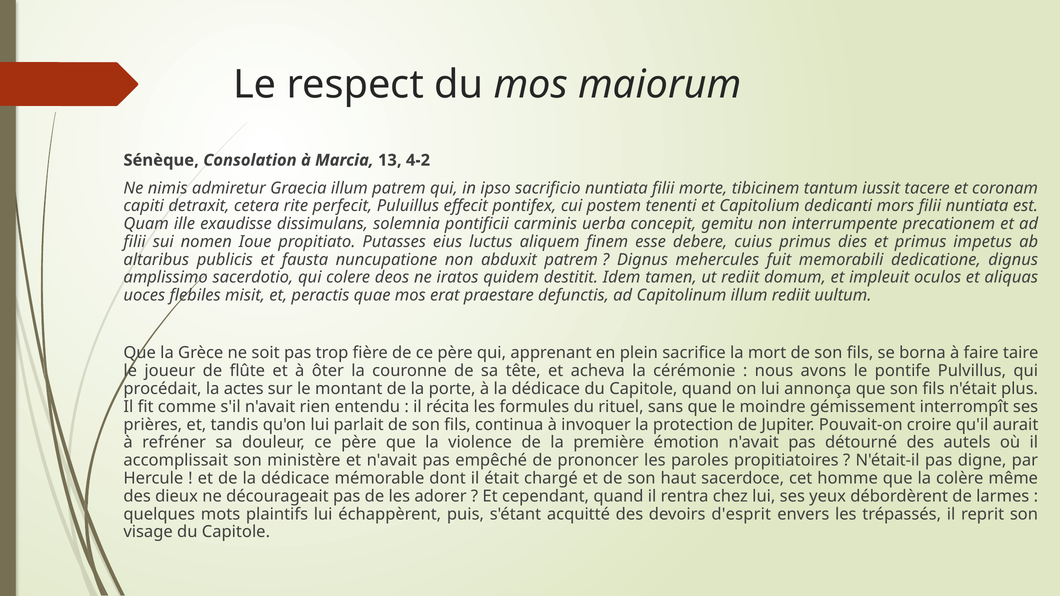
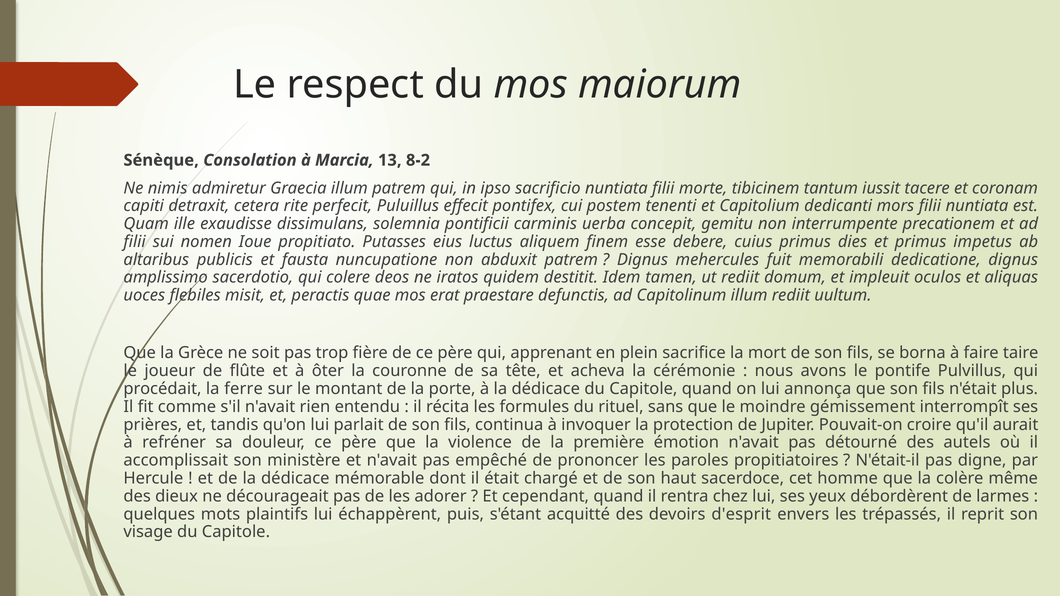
4-2: 4-2 -> 8-2
actes: actes -> ferre
